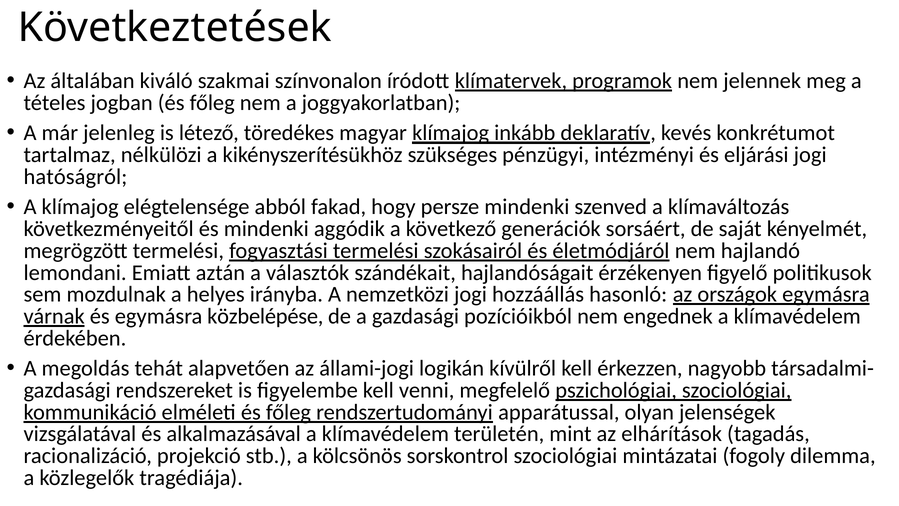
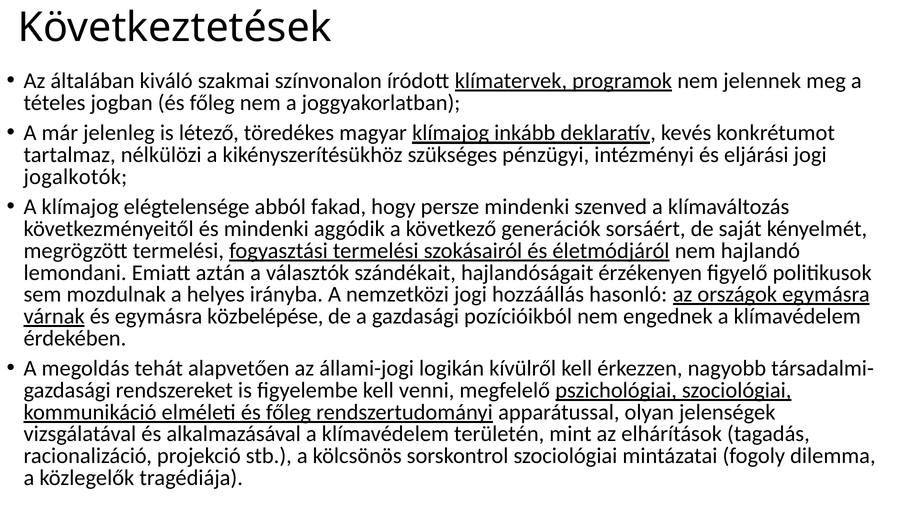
hatóságról: hatóságról -> jogalkotók
